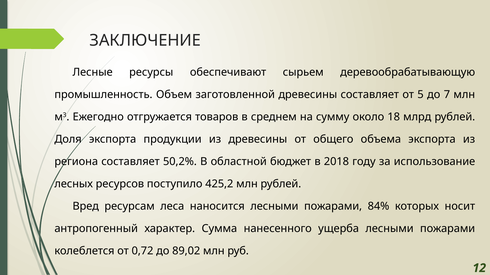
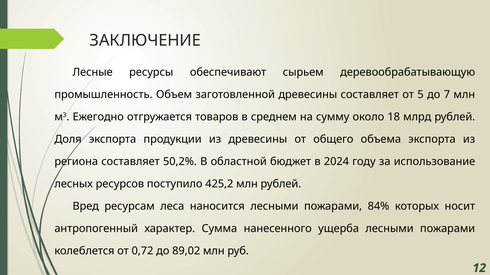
2018: 2018 -> 2024
